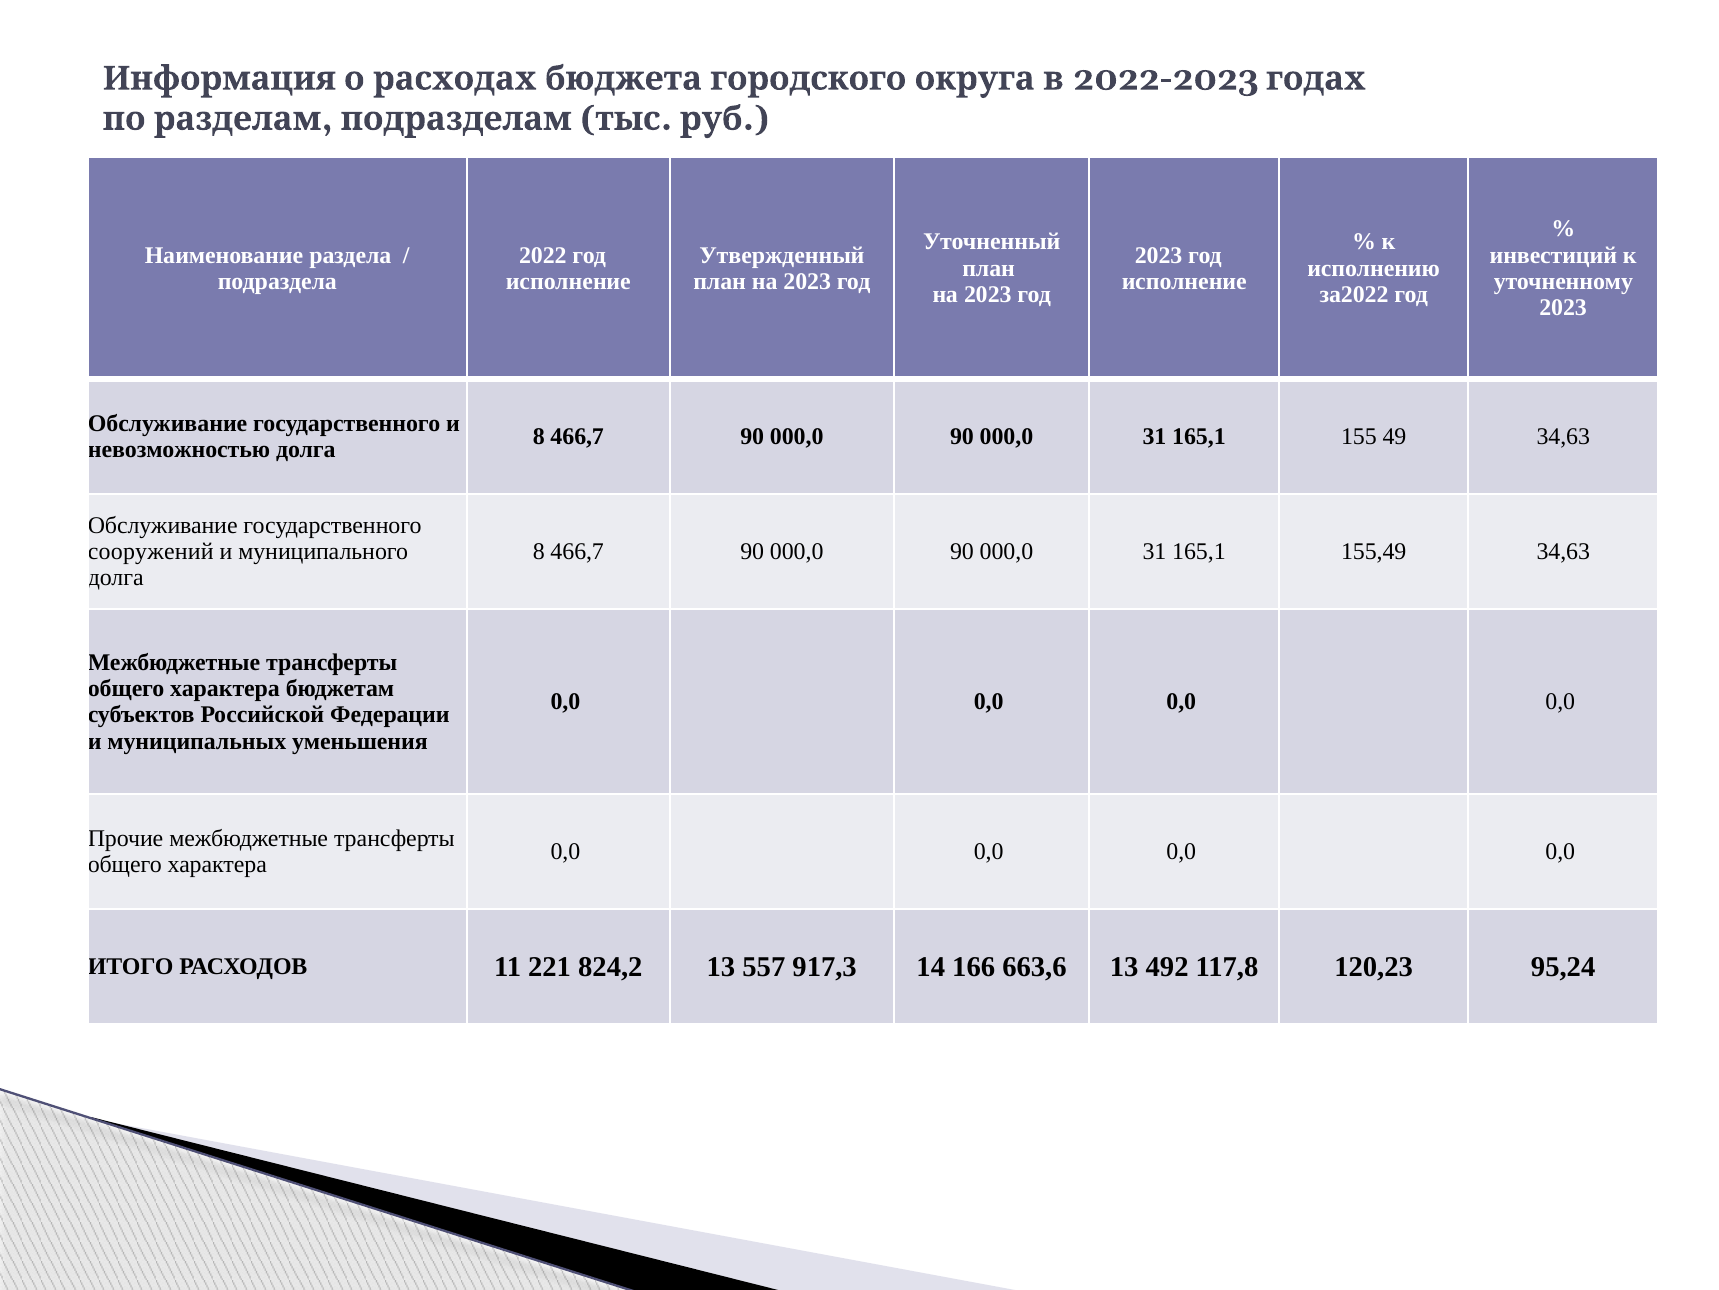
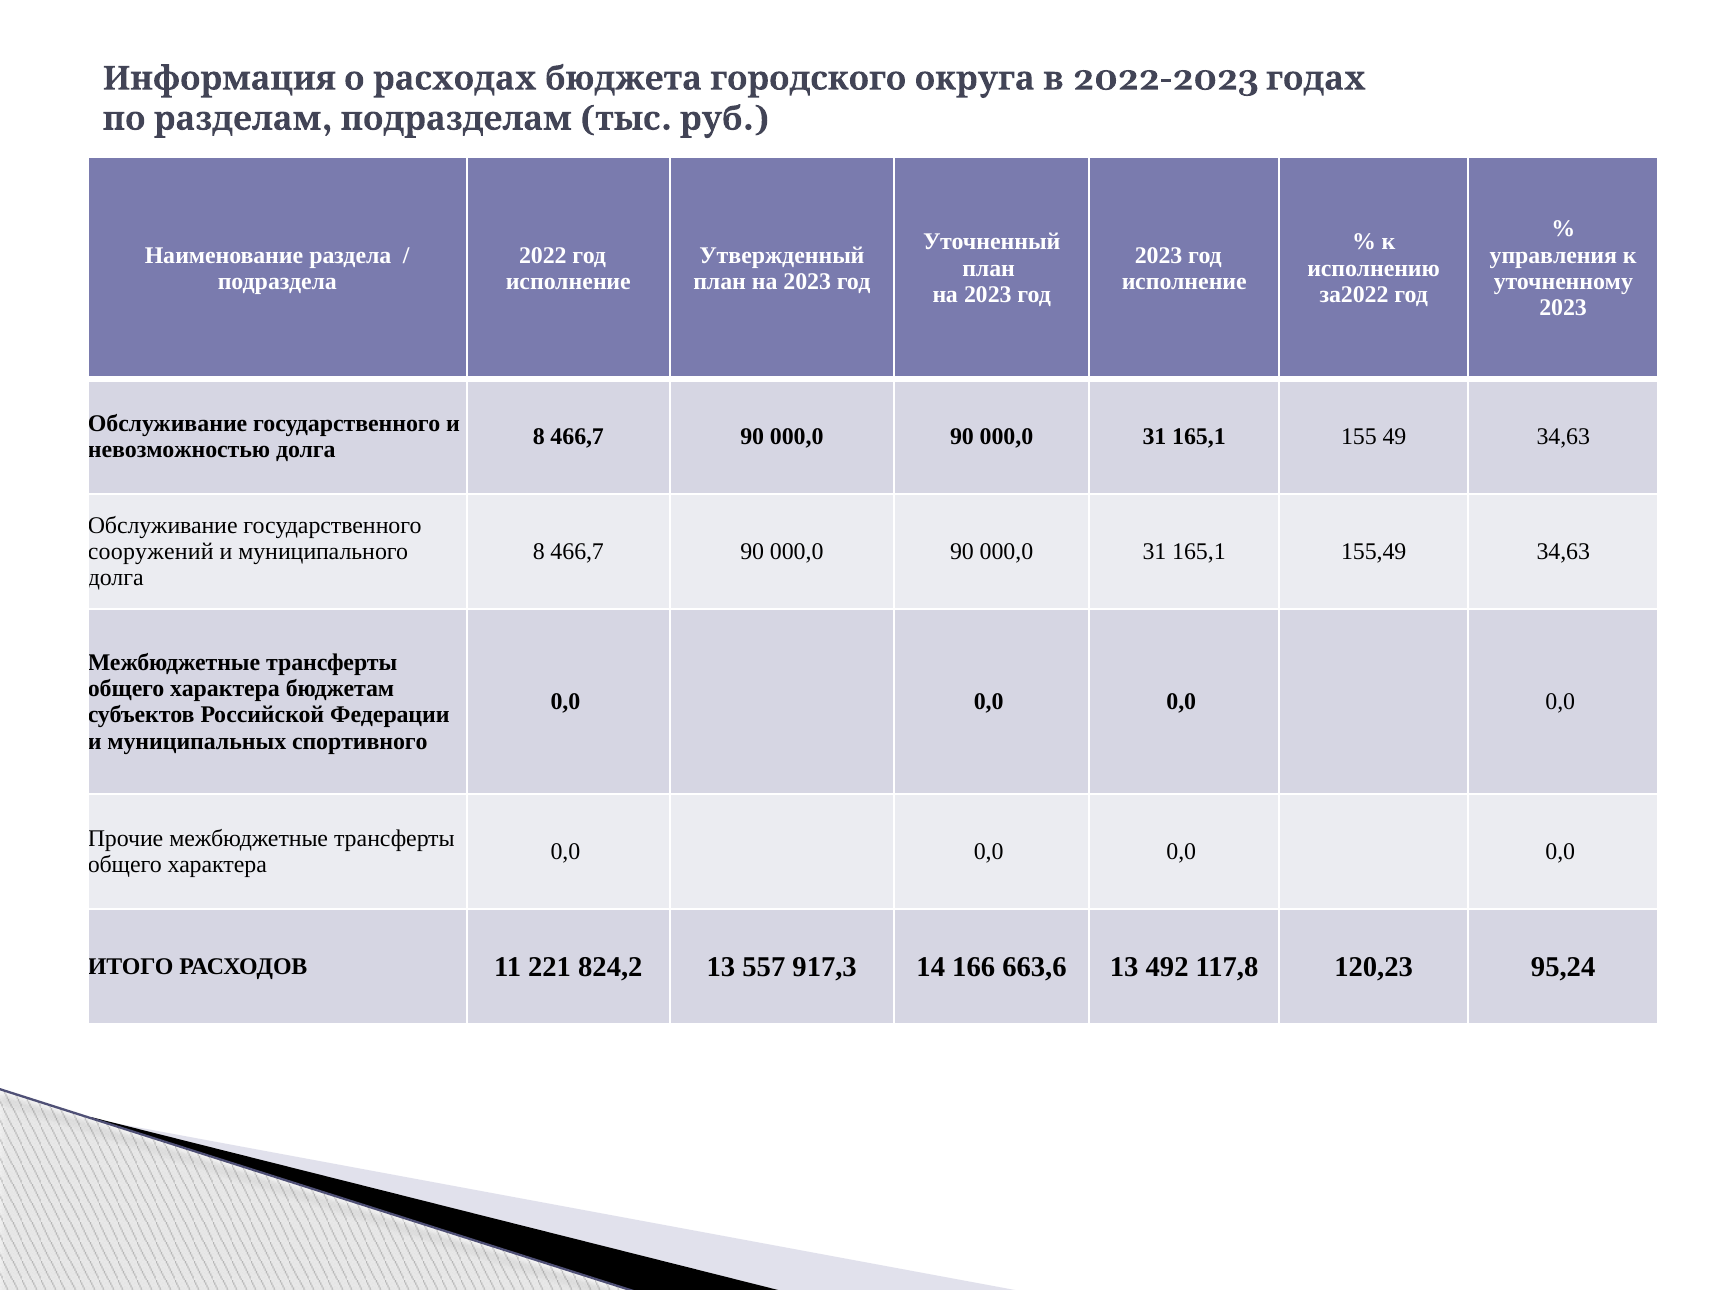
инвестиций: инвестиций -> управления
уменьшения: уменьшения -> спортивного
